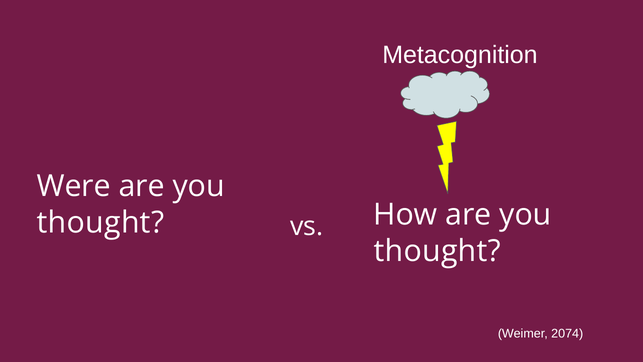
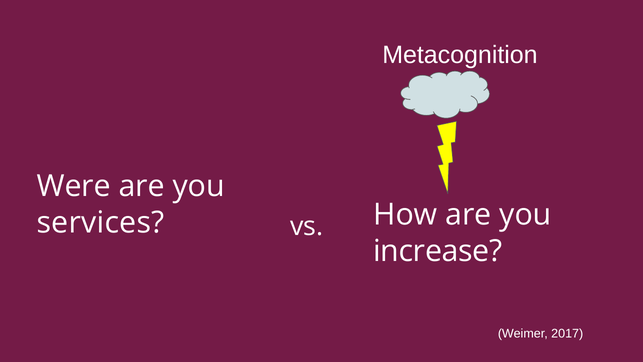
thought at (101, 222): thought -> services
thought at (437, 251): thought -> increase
2074: 2074 -> 2017
